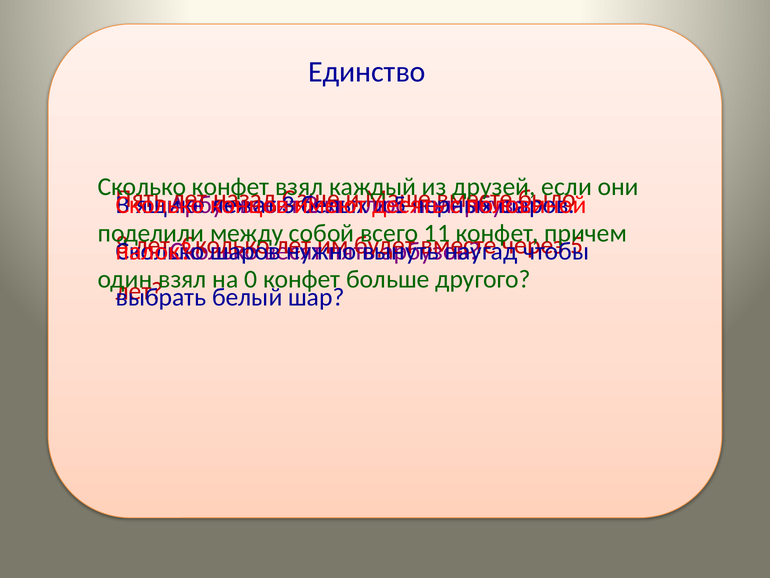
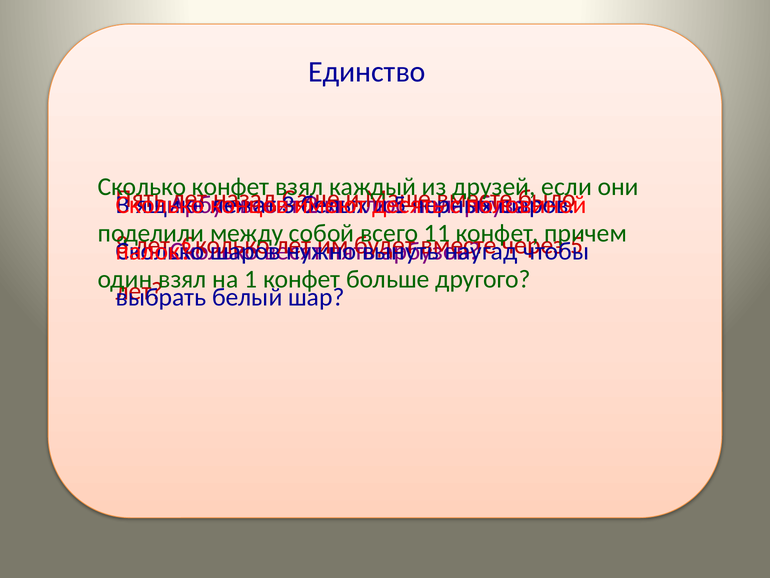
0: 0 -> 1
